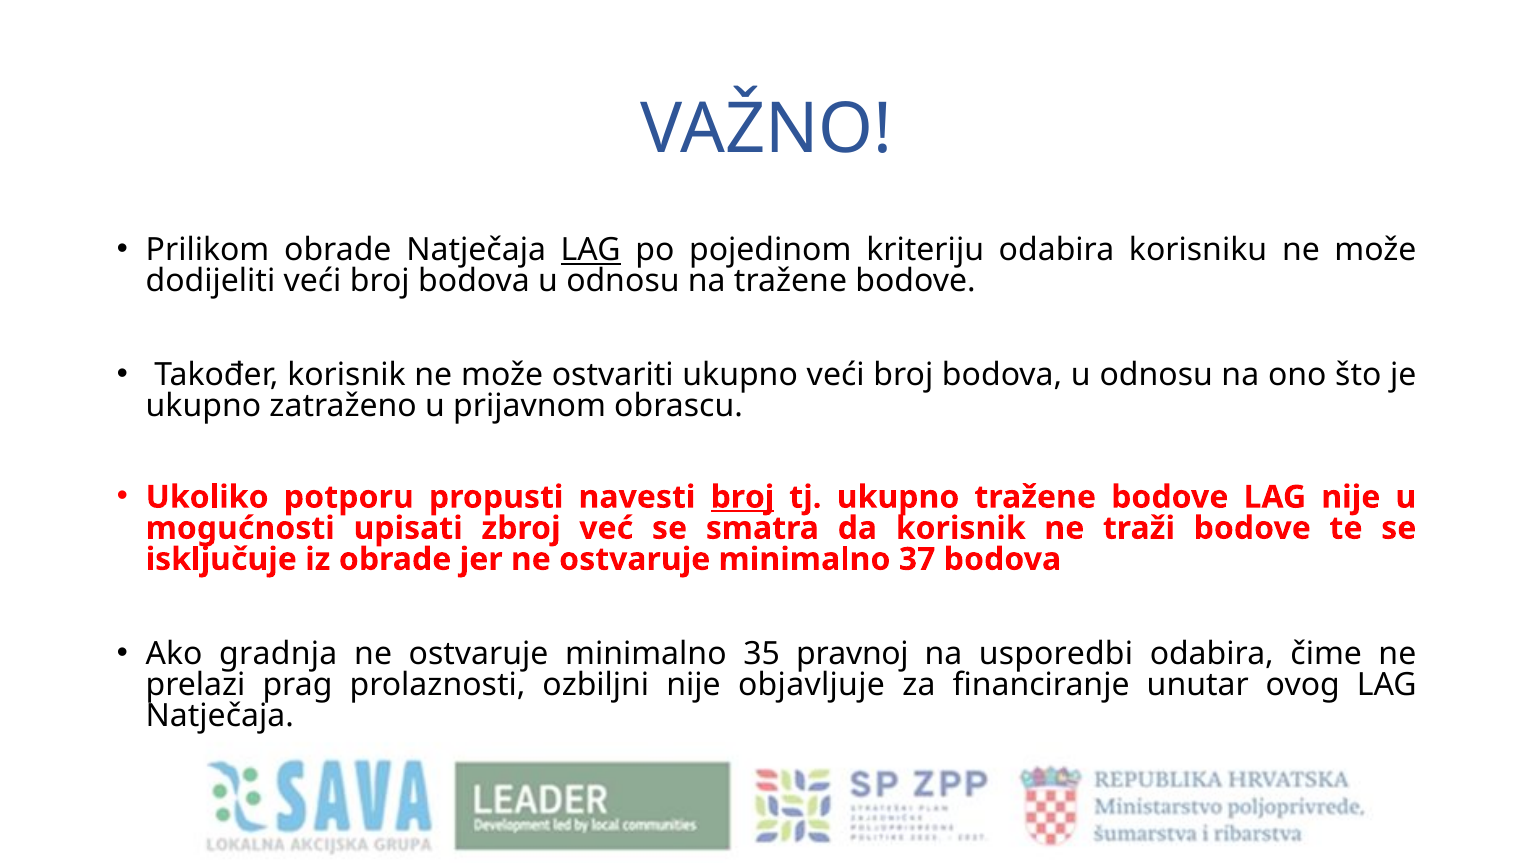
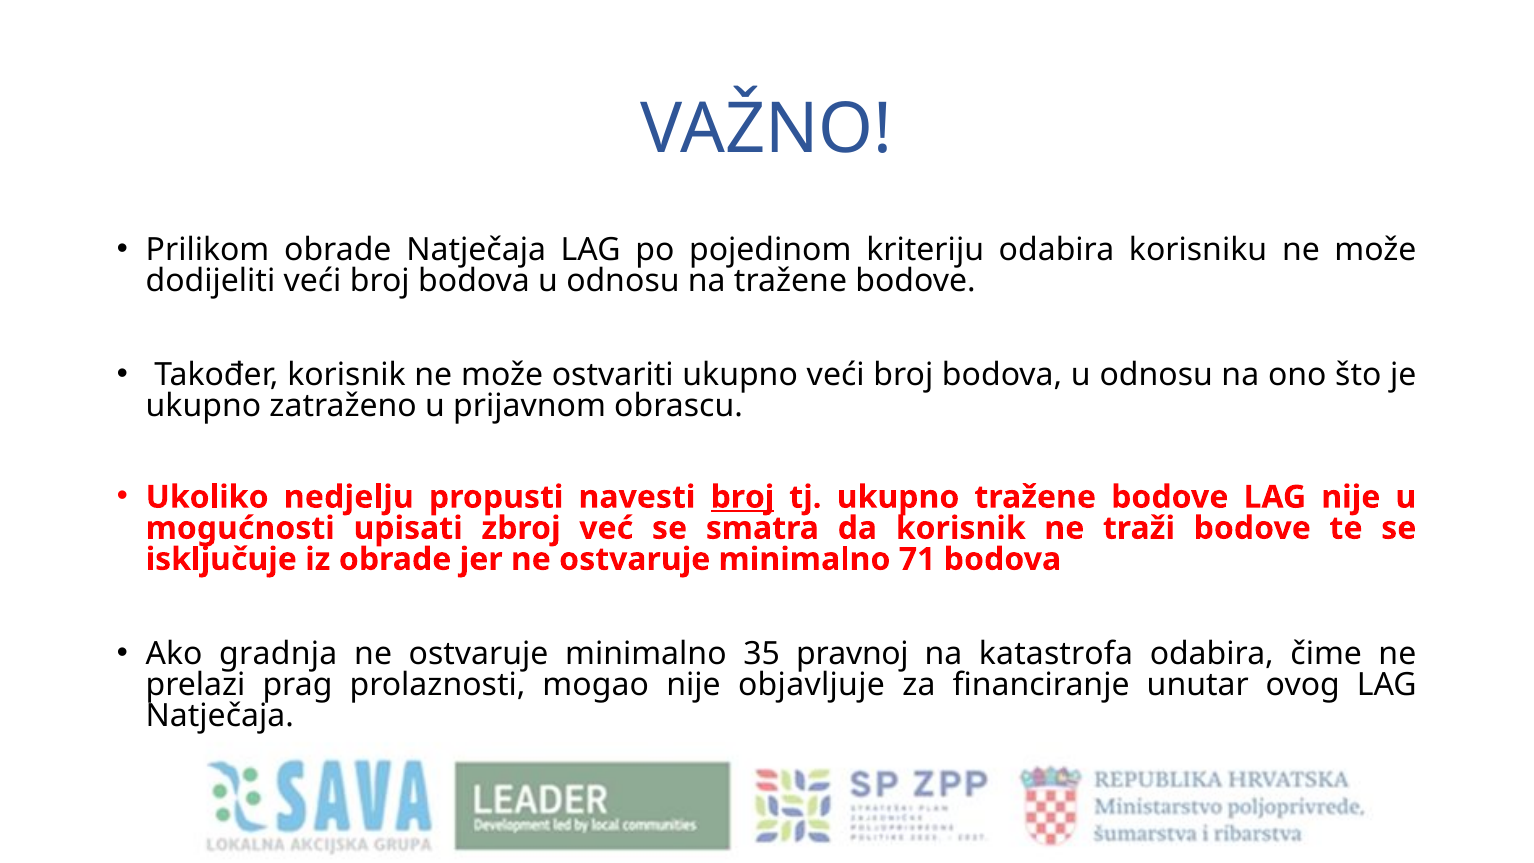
LAG at (591, 250) underline: present -> none
potporu: potporu -> nedjelju
37: 37 -> 71
usporedbi: usporedbi -> katastrofa
ozbiljni: ozbiljni -> mogao
